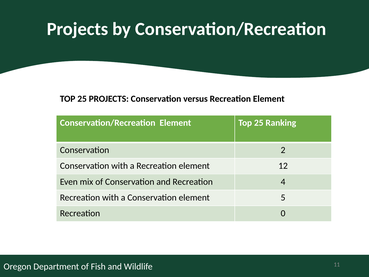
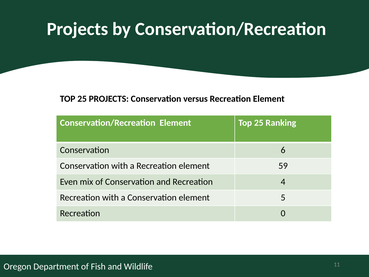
2: 2 -> 6
12: 12 -> 59
